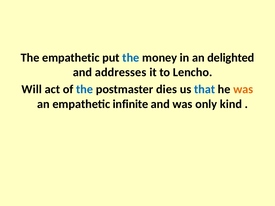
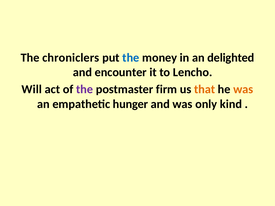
The empathetic: empathetic -> chroniclers
addresses: addresses -> encounter
the at (85, 89) colour: blue -> purple
dies: dies -> firm
that colour: blue -> orange
infinite: infinite -> hunger
